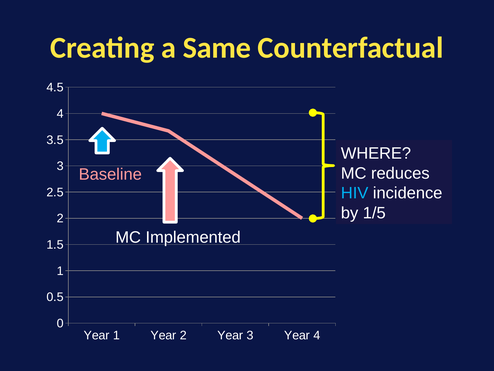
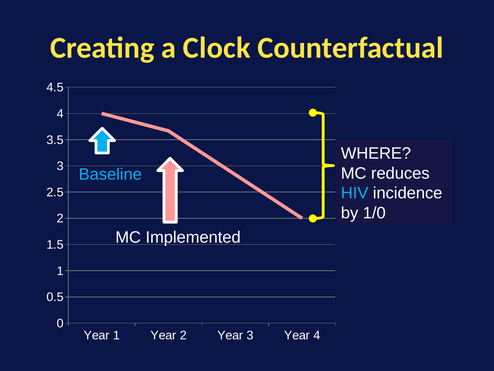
Same: Same -> Clock
Baseline colour: pink -> light blue
1/5: 1/5 -> 1/0
